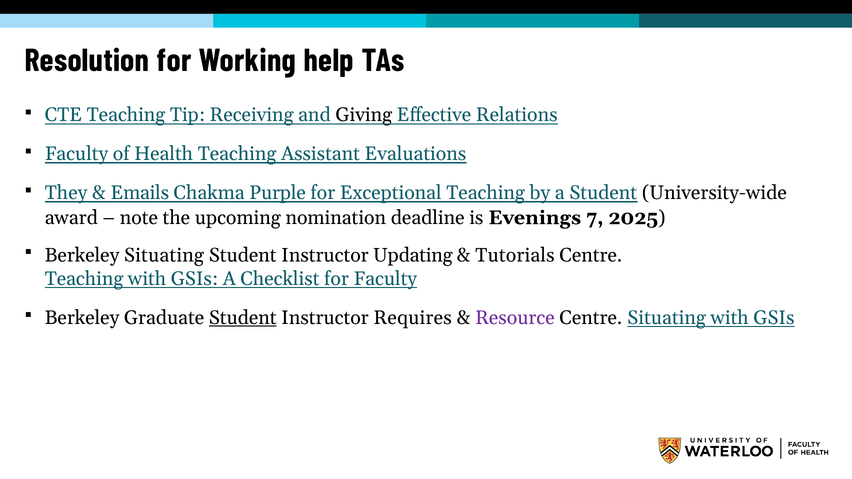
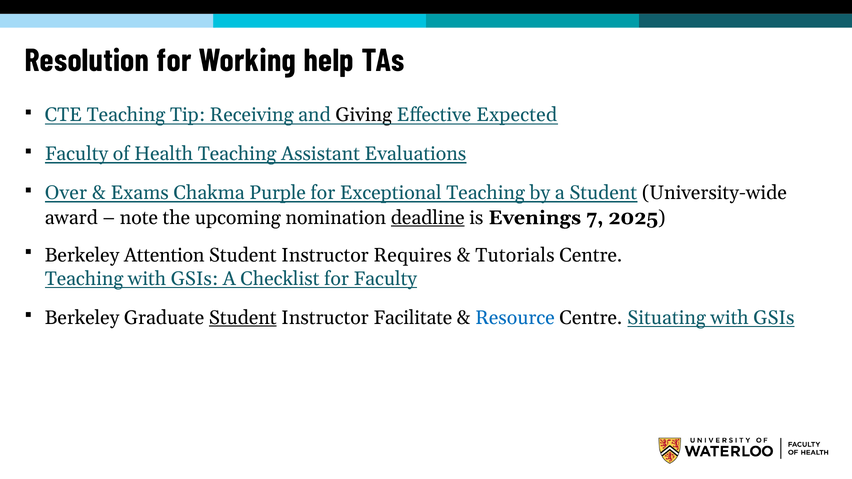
Relations: Relations -> Expected
They: They -> Over
Emails: Emails -> Exams
deadline underline: none -> present
Berkeley Situating: Situating -> Attention
Updating: Updating -> Requires
Requires: Requires -> Facilitate
Resource colour: purple -> blue
